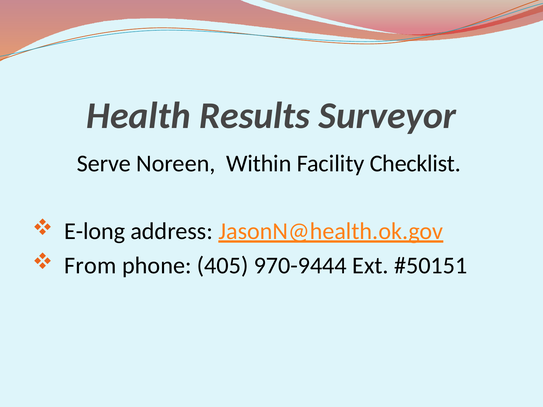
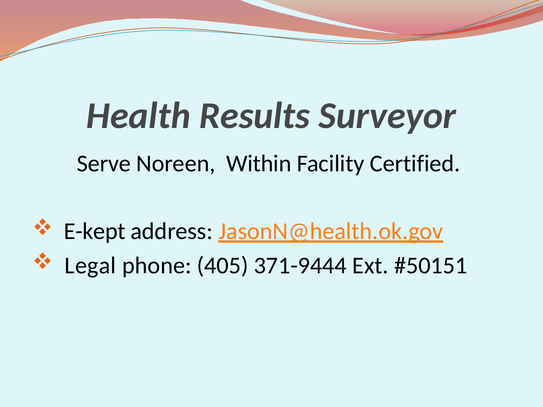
Checklist: Checklist -> Certified
E-long: E-long -> E-kept
From: From -> Legal
970-9444: 970-9444 -> 371-9444
